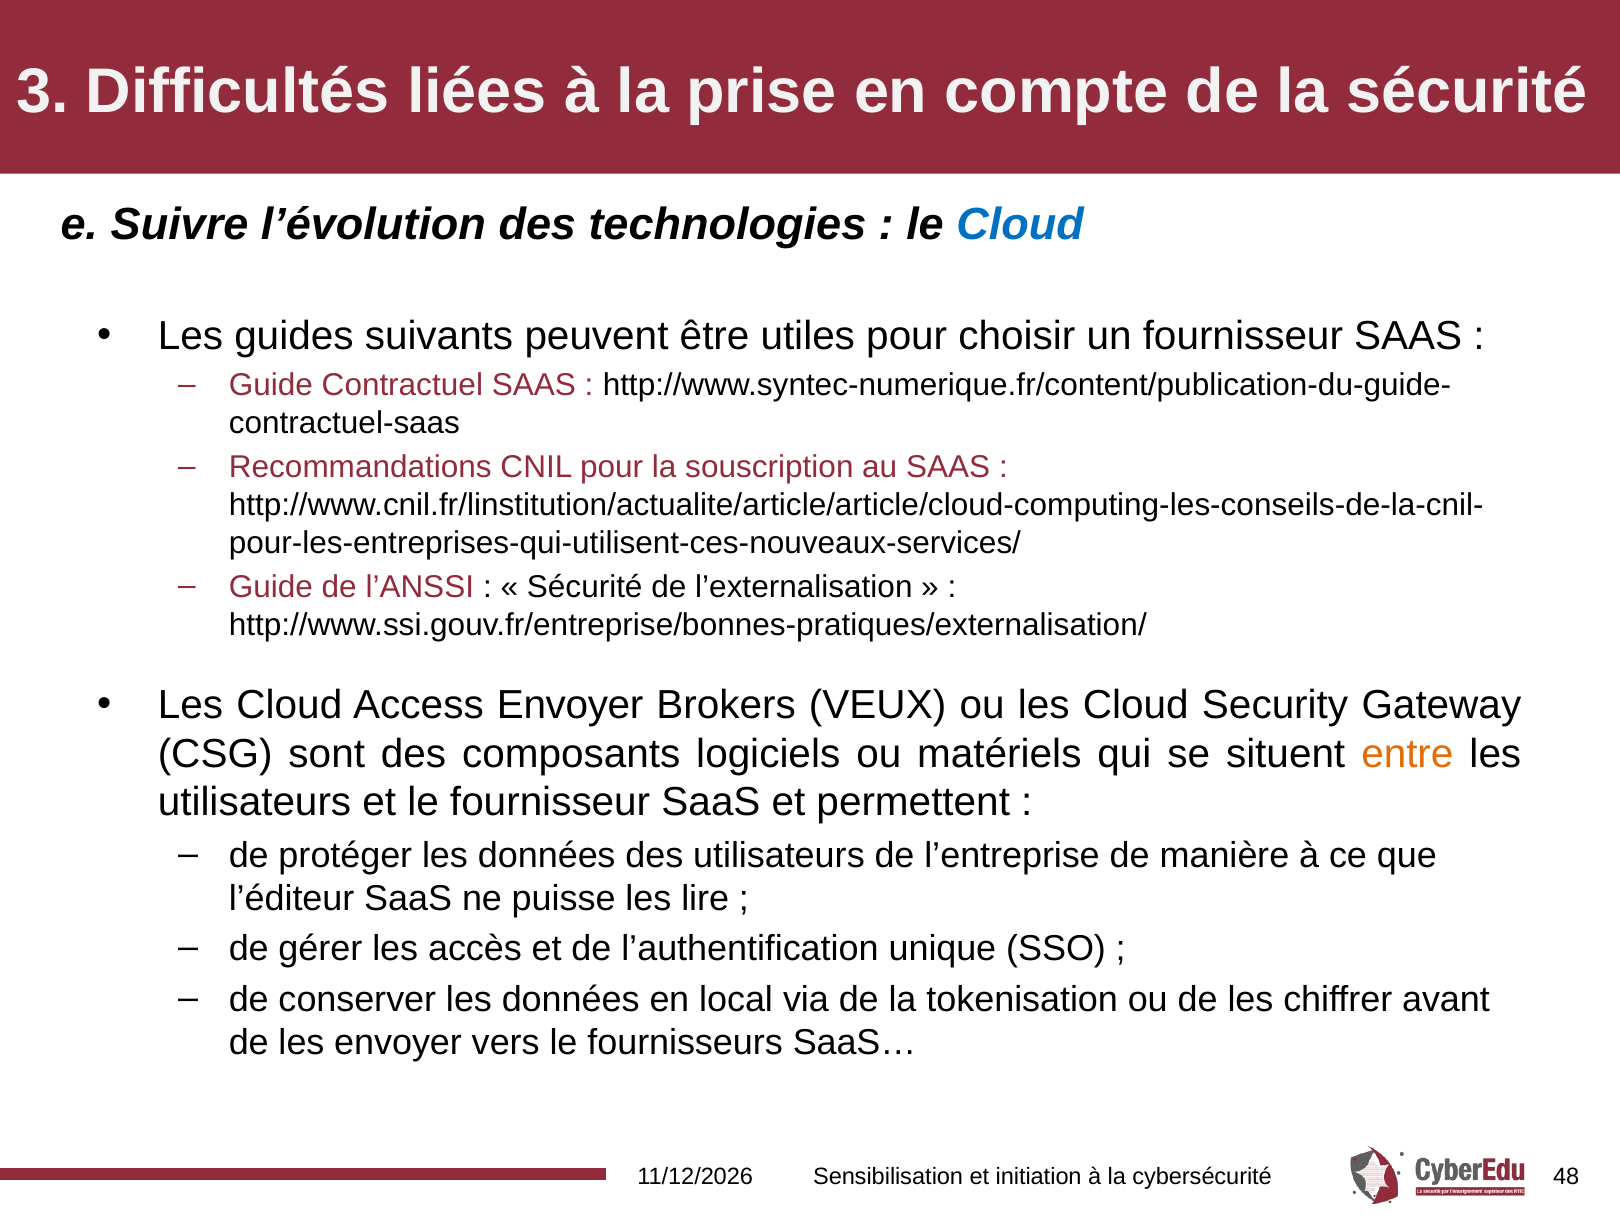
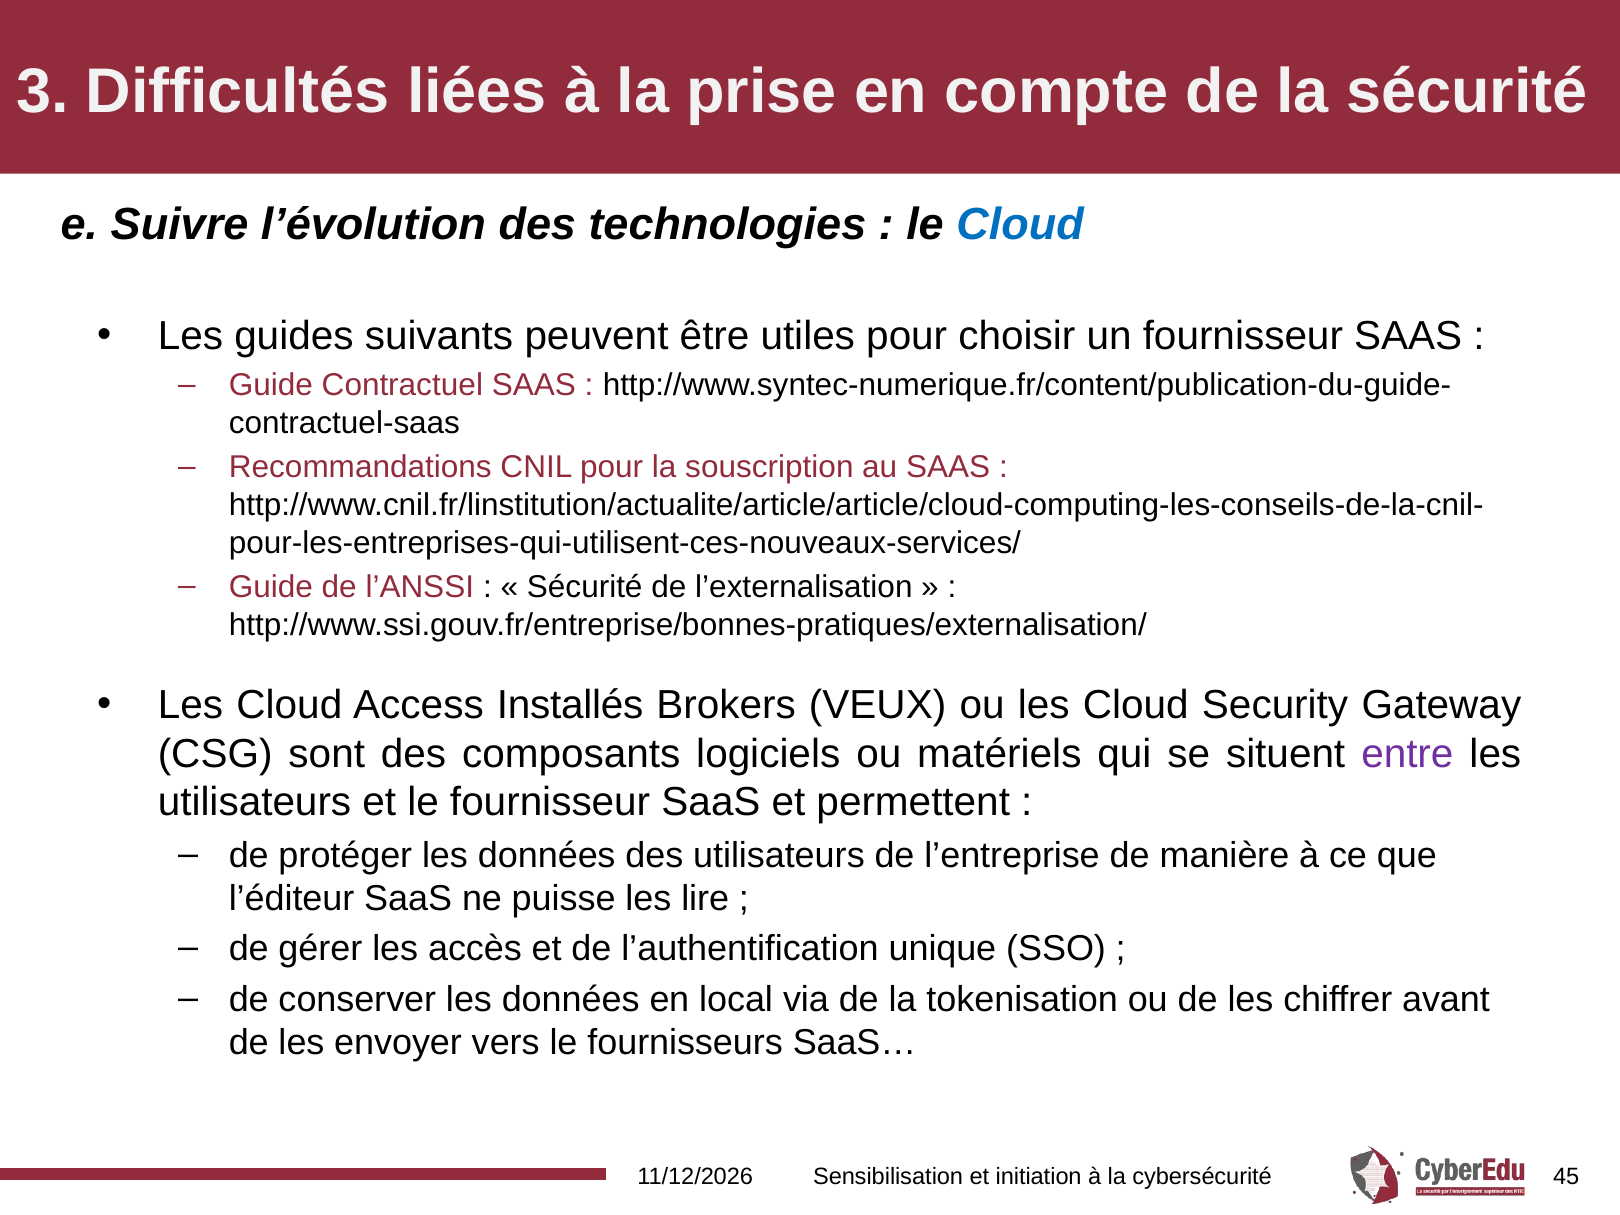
Access Envoyer: Envoyer -> Installés
entre colour: orange -> purple
48: 48 -> 45
